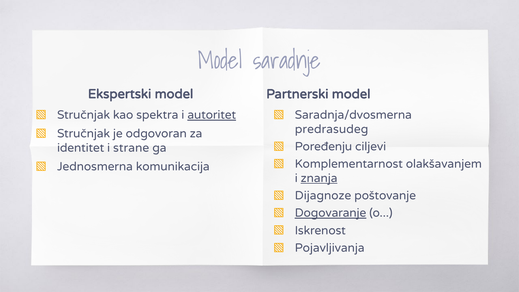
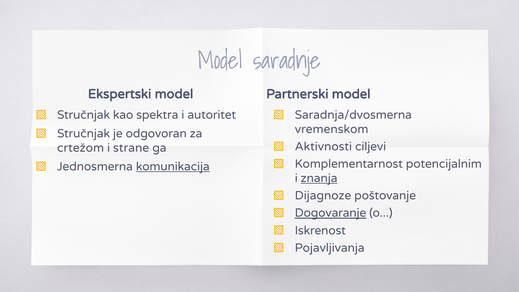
autoritet underline: present -> none
predrasudeg: predrasudeg -> vremenskom
Poređenju: Poređenju -> Aktivnosti
identitet: identitet -> crtežom
olakšavanjem: olakšavanjem -> potencijalnim
komunikacija underline: none -> present
